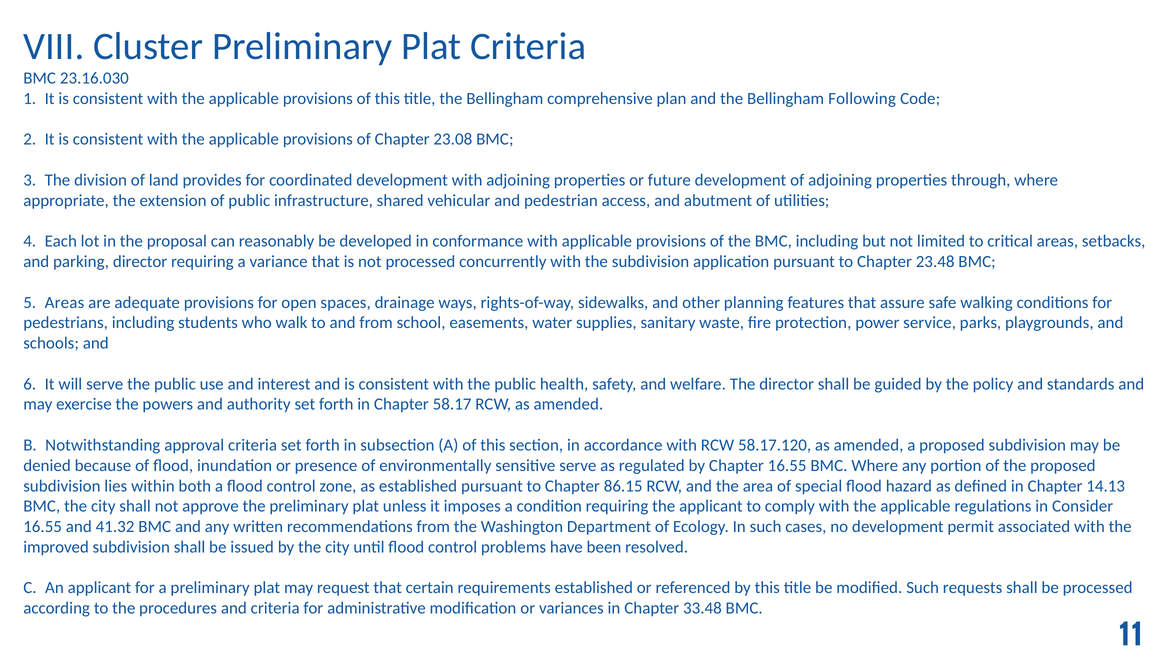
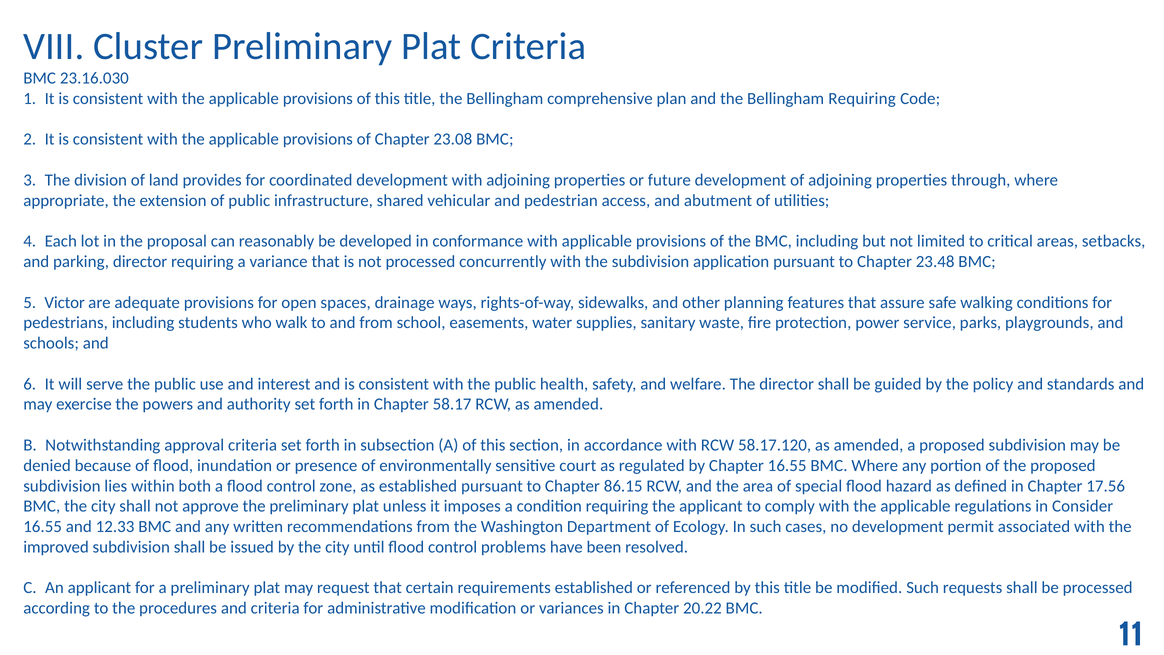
Bellingham Following: Following -> Requiring
5 Areas: Areas -> Victor
sensitive serve: serve -> court
14.13: 14.13 -> 17.56
41.32: 41.32 -> 12.33
33.48: 33.48 -> 20.22
